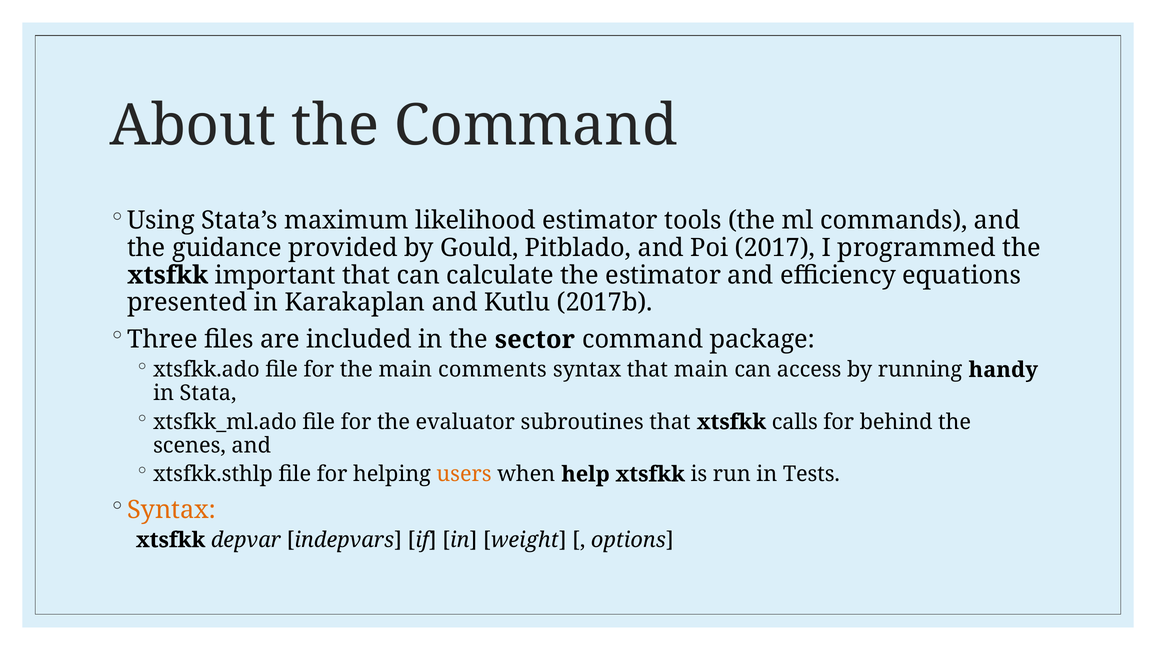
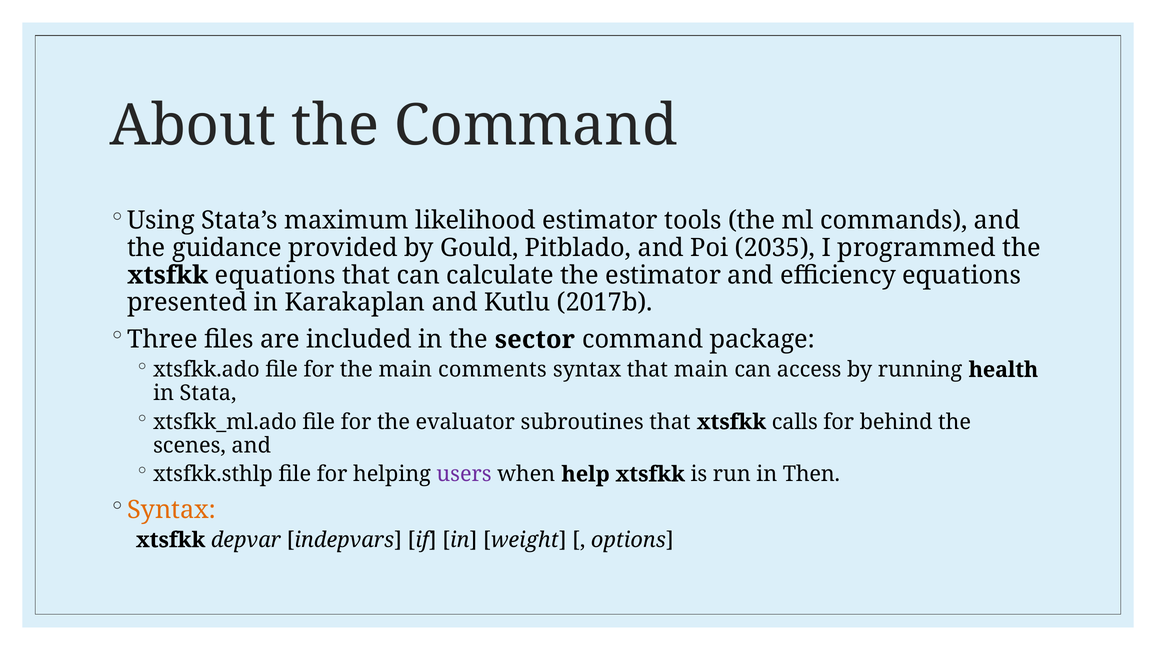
2017: 2017 -> 2035
xtsfkk important: important -> equations
handy: handy -> health
users colour: orange -> purple
Tests: Tests -> Then
